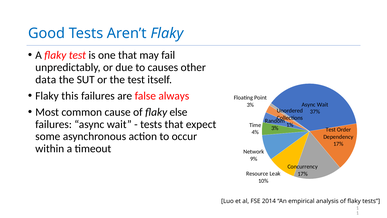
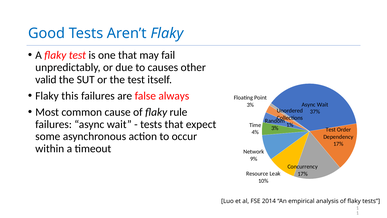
data: data -> valid
else: else -> rule
